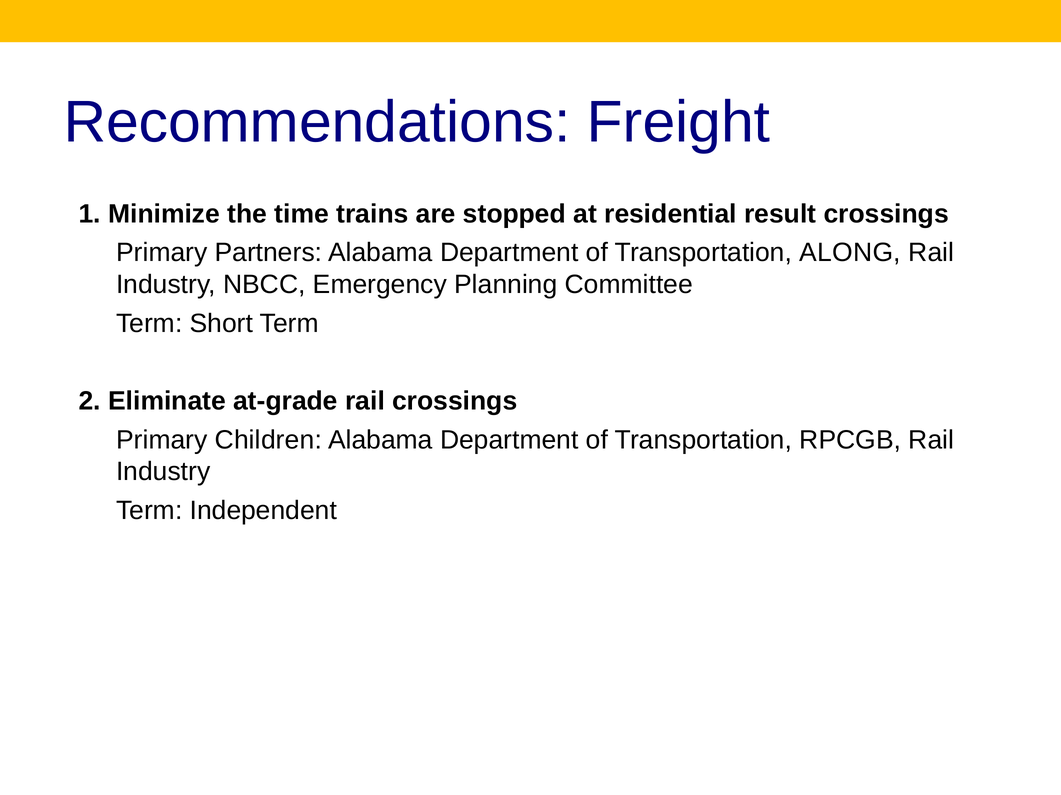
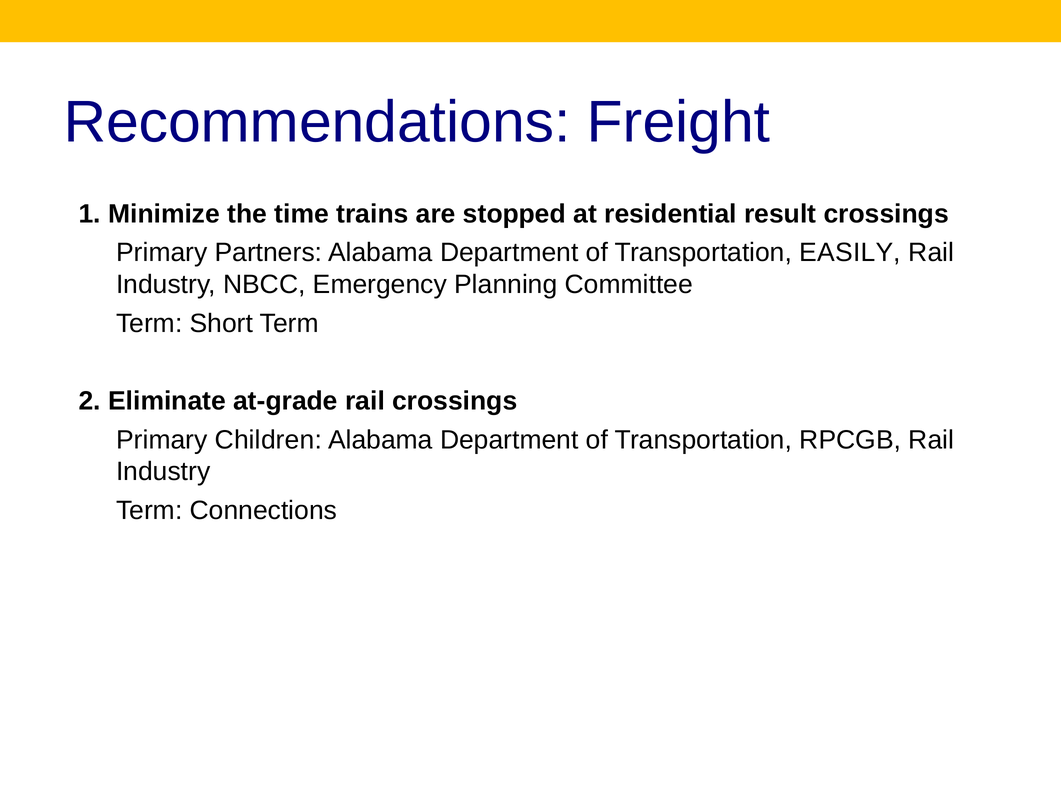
ALONG: ALONG -> EASILY
Independent: Independent -> Connections
